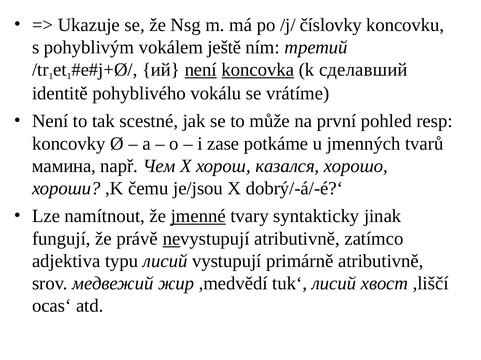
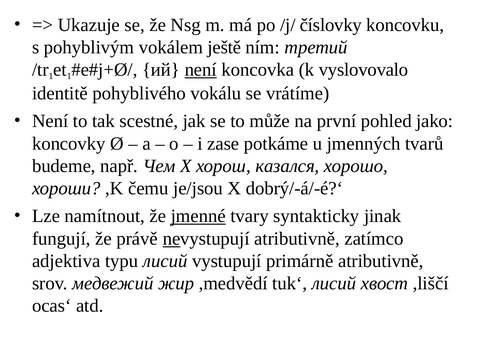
koncovka underline: present -> none
сделавший: сделавший -> vyslovovalo
resp: resp -> jako
мамина: мамина -> budeme
